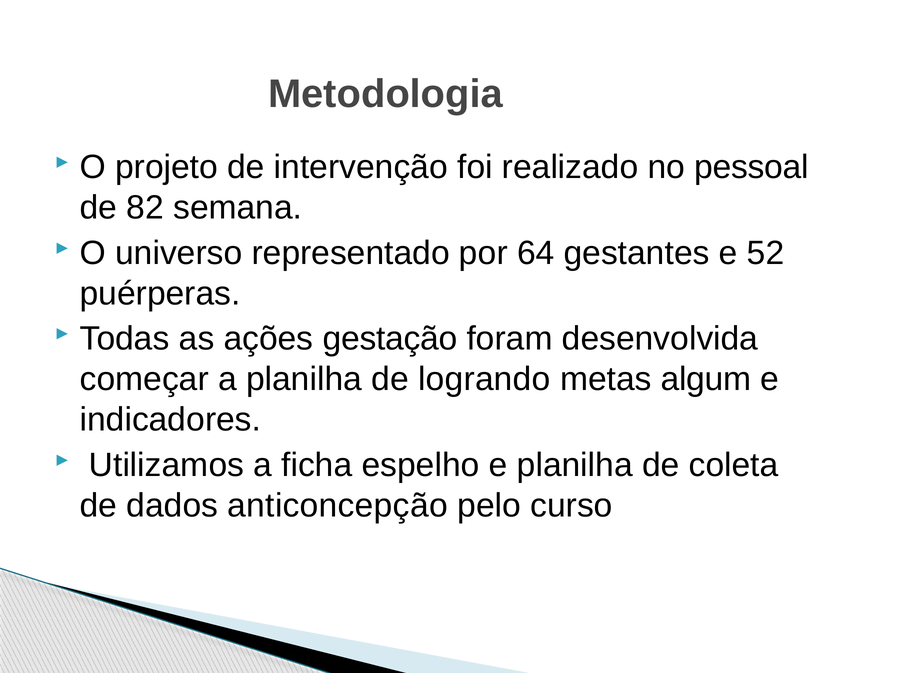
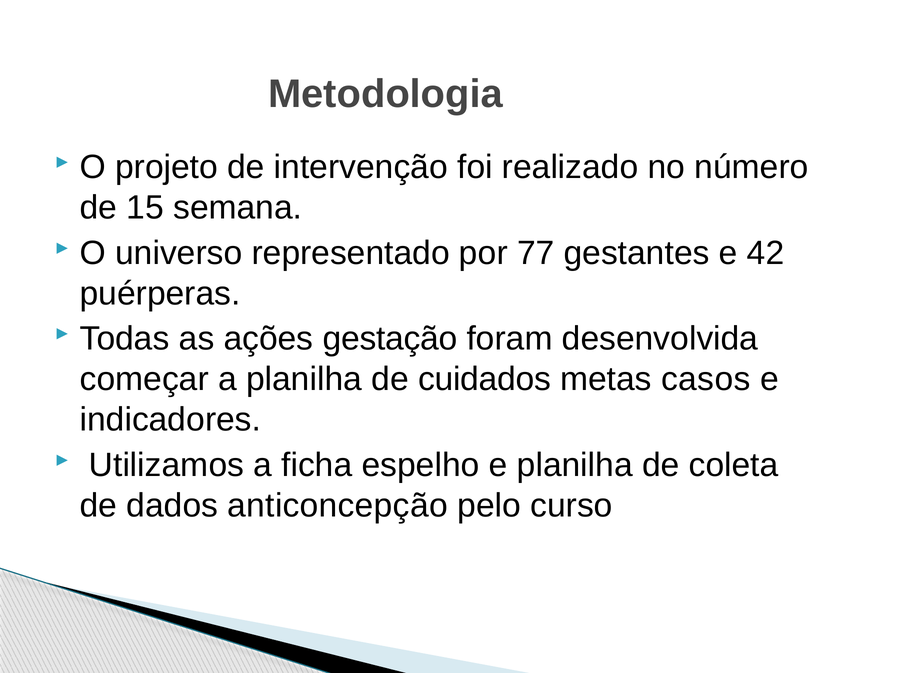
pessoal: pessoal -> número
82: 82 -> 15
64: 64 -> 77
52: 52 -> 42
logrando: logrando -> cuidados
algum: algum -> casos
